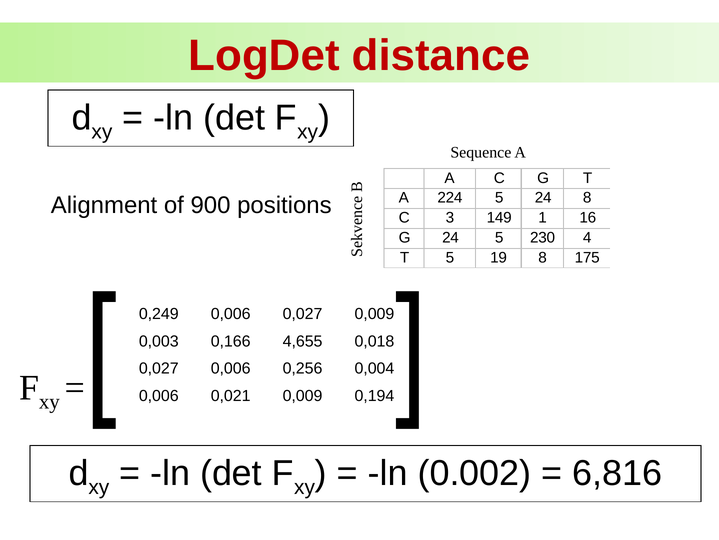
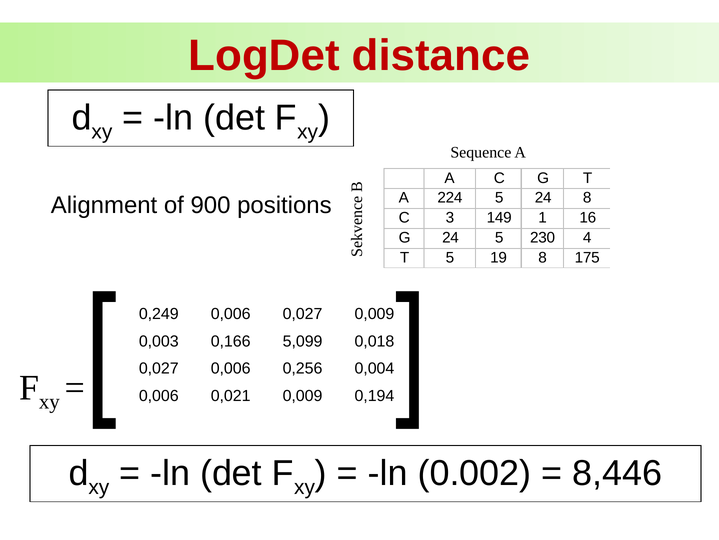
4,655: 4,655 -> 5,099
6,816: 6,816 -> 8,446
